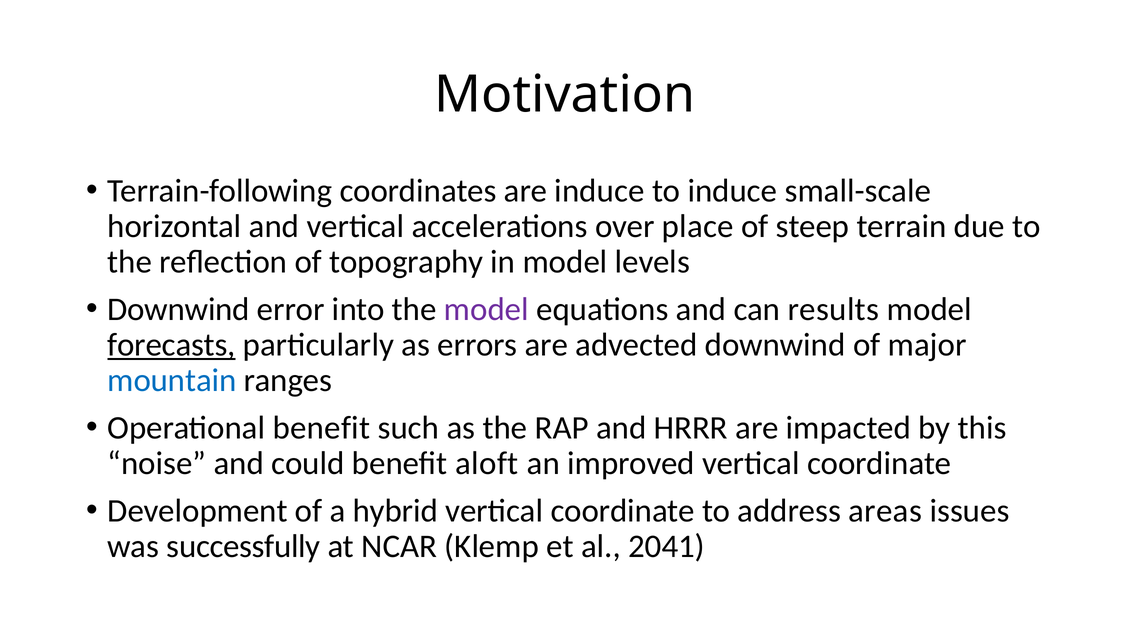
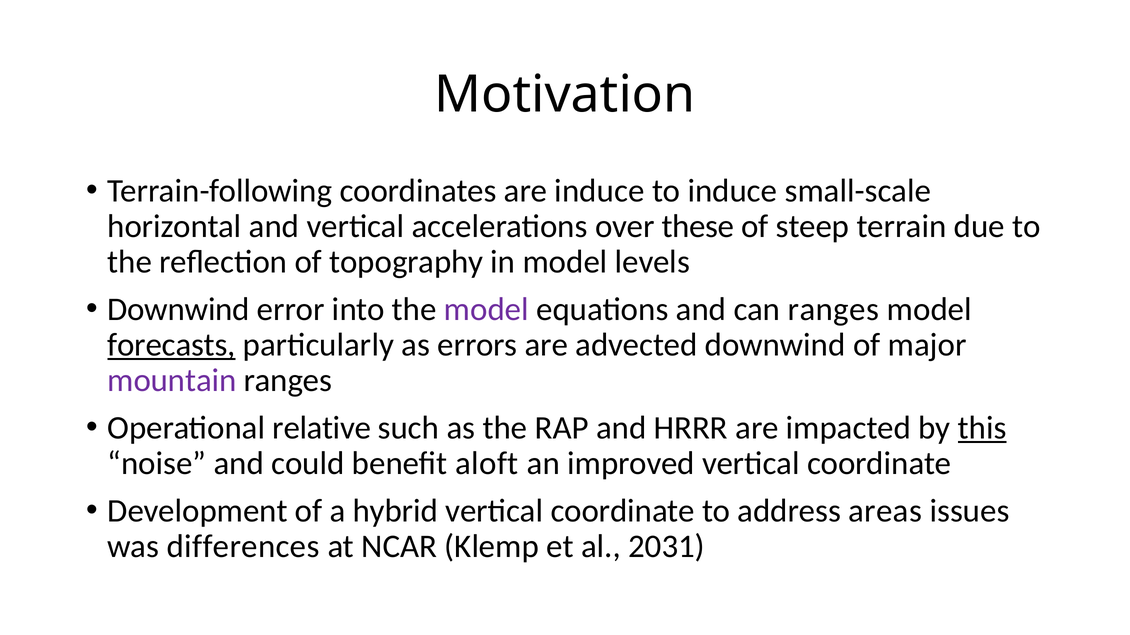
place: place -> these
can results: results -> ranges
mountain colour: blue -> purple
Operational benefit: benefit -> relative
this underline: none -> present
successfully: successfully -> differences
2041: 2041 -> 2031
